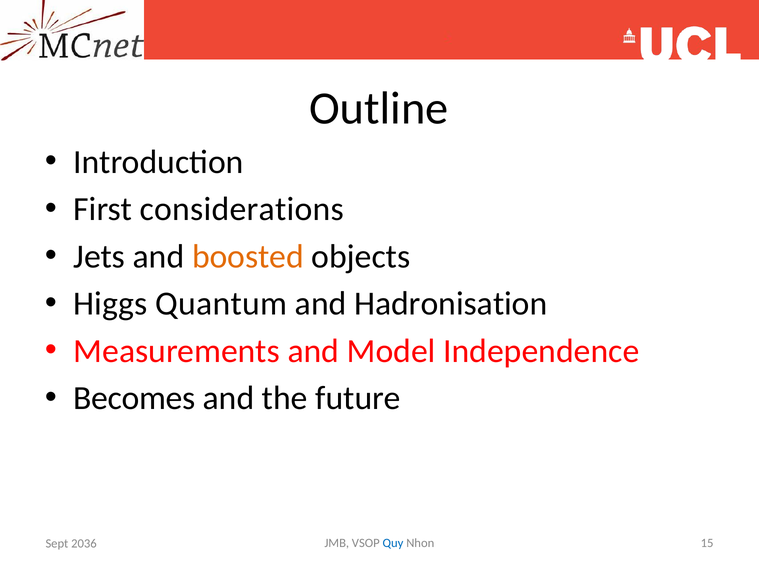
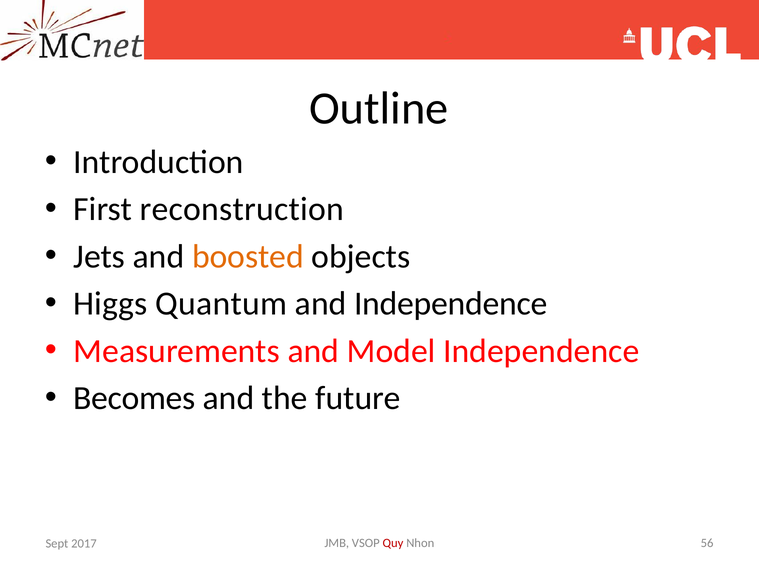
considerations: considerations -> reconstruction
and Hadronisation: Hadronisation -> Independence
Quy colour: blue -> red
15: 15 -> 56
2036: 2036 -> 2017
